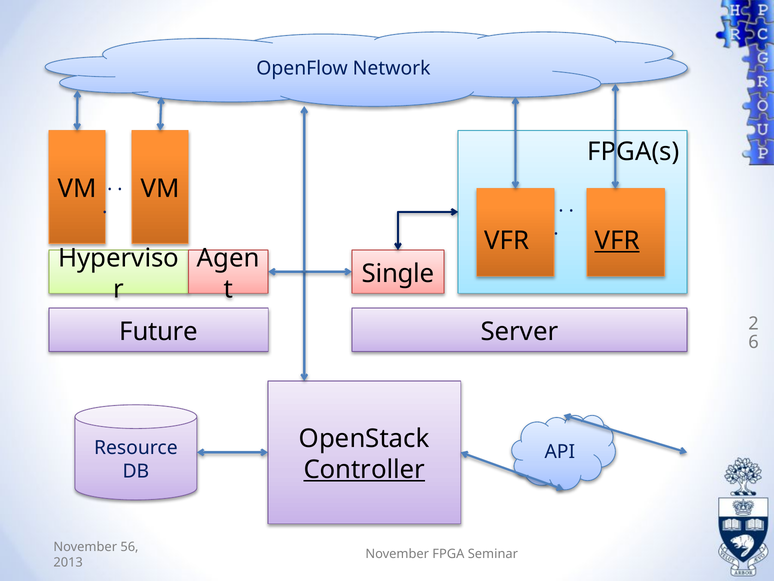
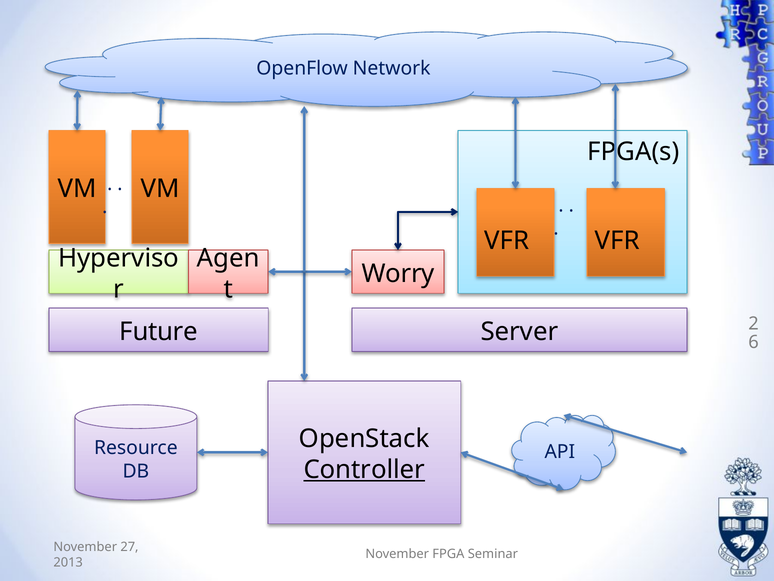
VFR at (617, 240) underline: present -> none
Single: Single -> Worry
56: 56 -> 27
